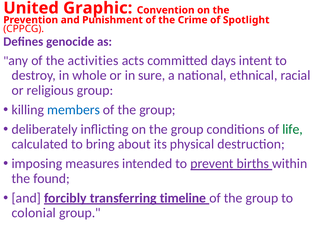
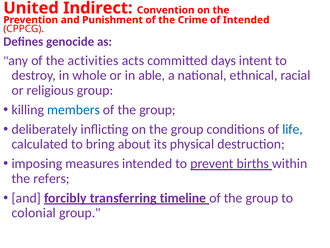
Graphic: Graphic -> Indirect
of Spotlight: Spotlight -> Intended
sure: sure -> able
life colour: green -> blue
found: found -> refers
